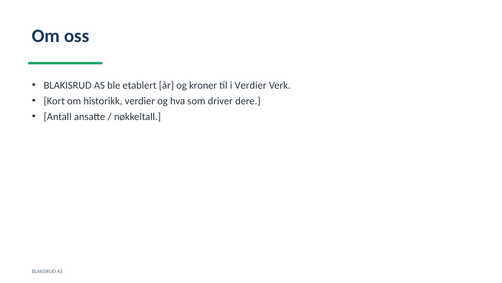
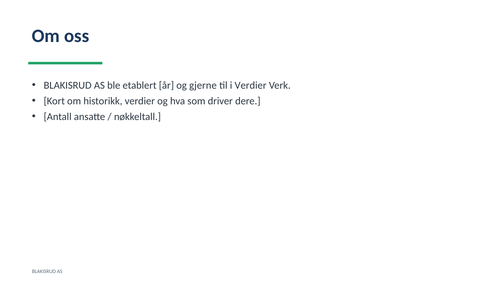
kroner: kroner -> gjerne
